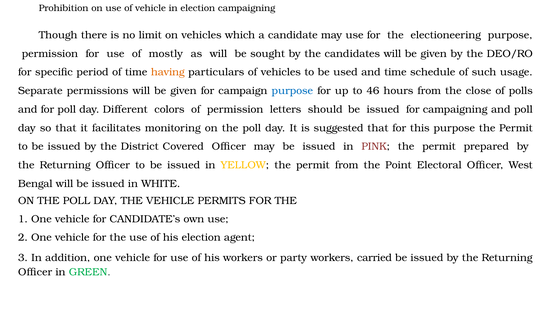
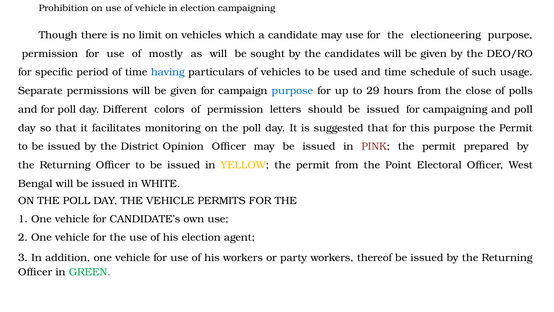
having colour: orange -> blue
46: 46 -> 29
Covered: Covered -> Opinion
carried: carried -> thereof
